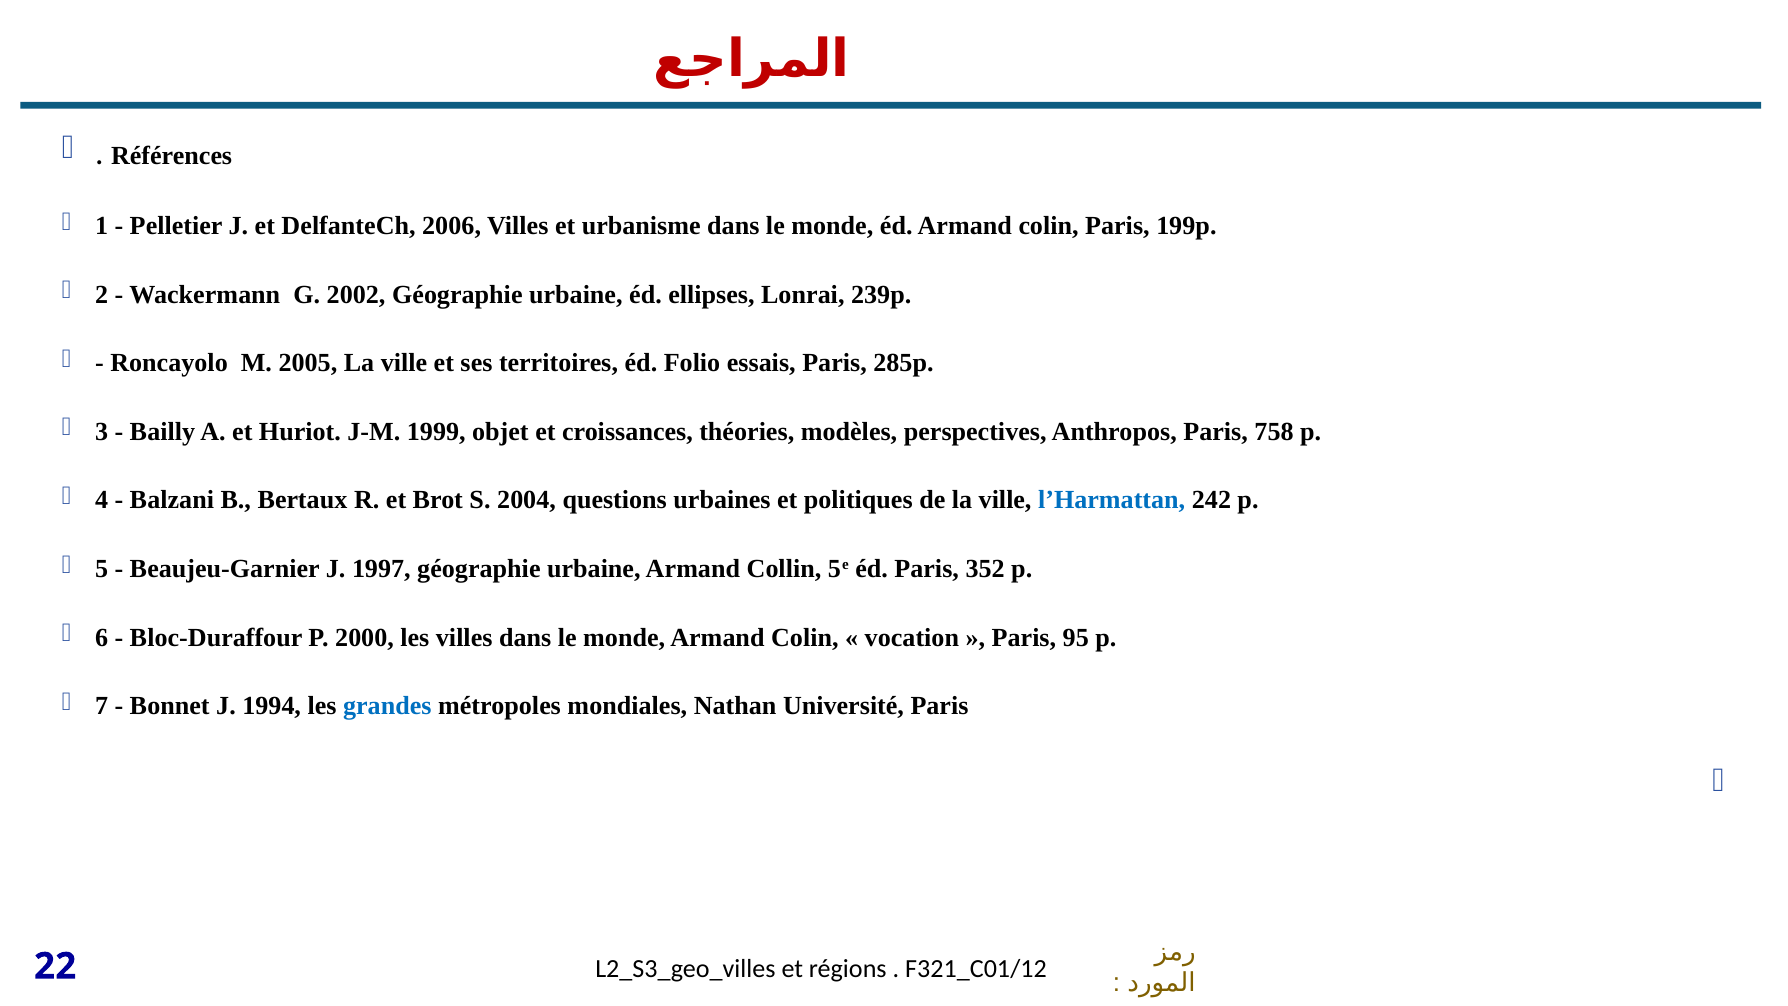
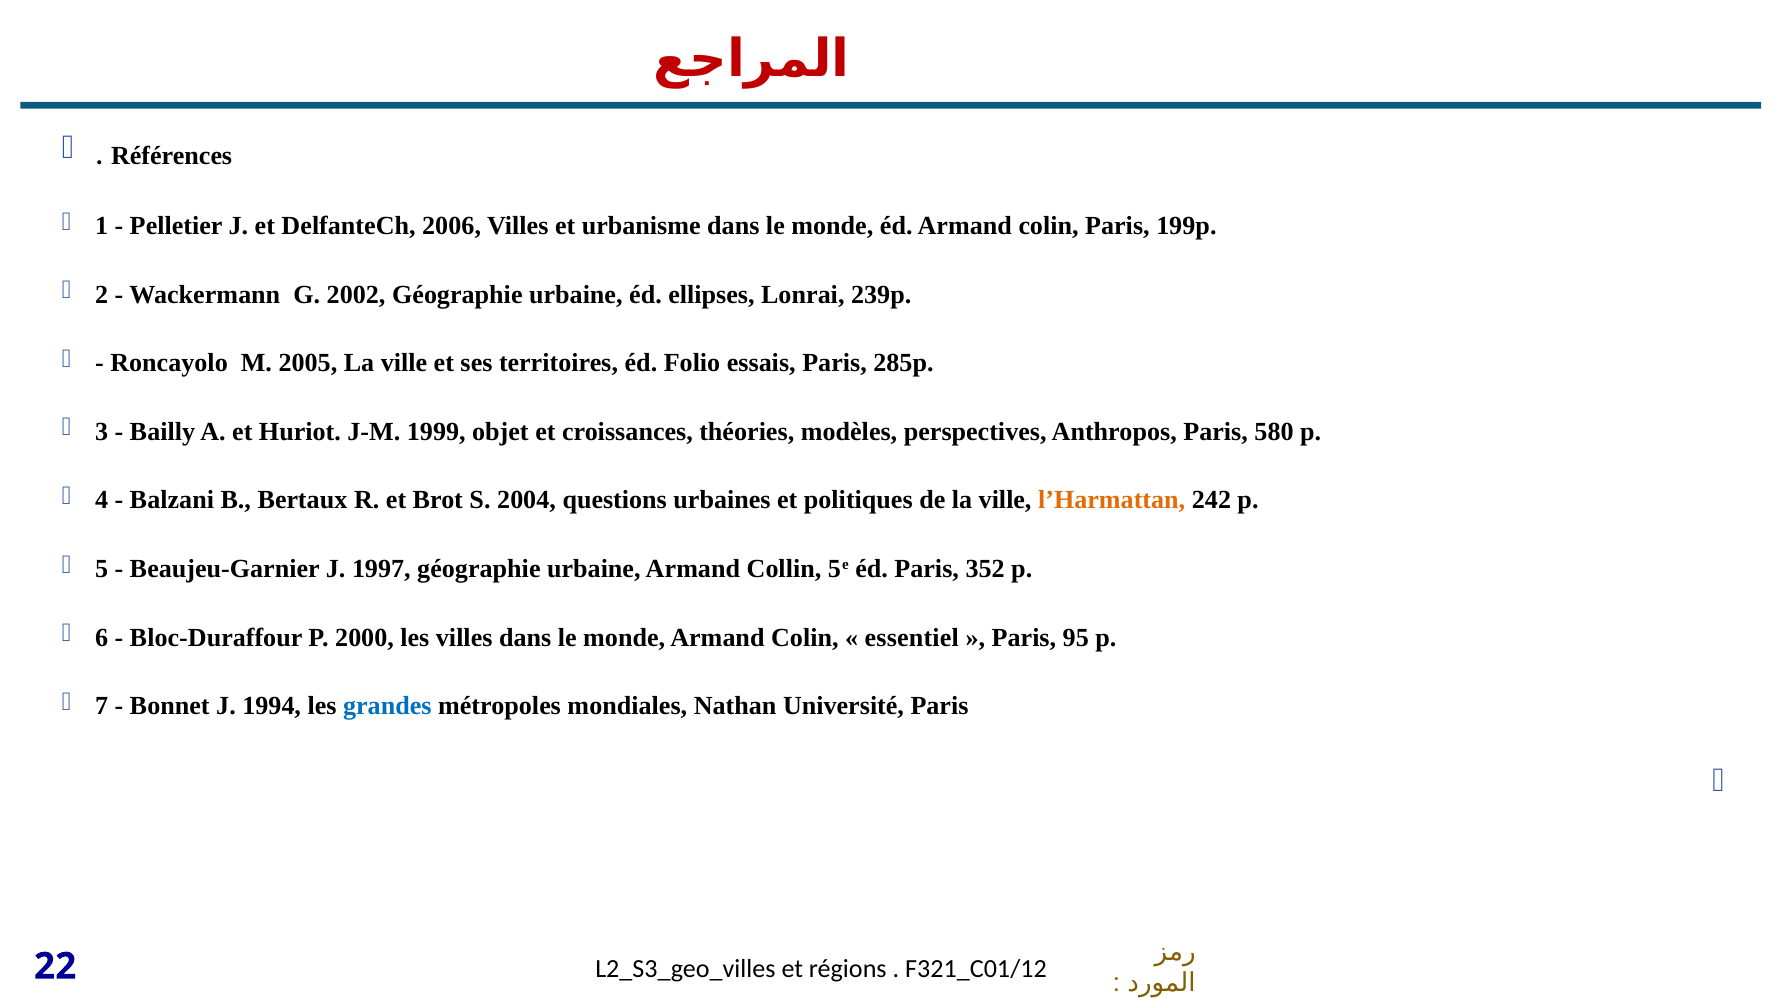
758: 758 -> 580
l’Harmattan colour: blue -> orange
vocation: vocation -> essentiel
